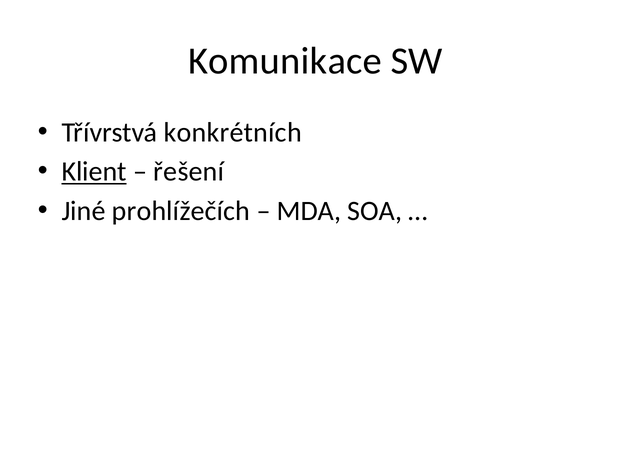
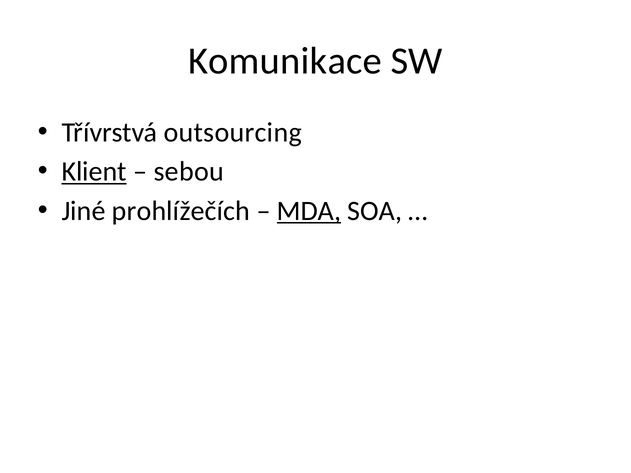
konkrétních: konkrétních -> outsourcing
řešení: řešení -> sebou
MDA underline: none -> present
